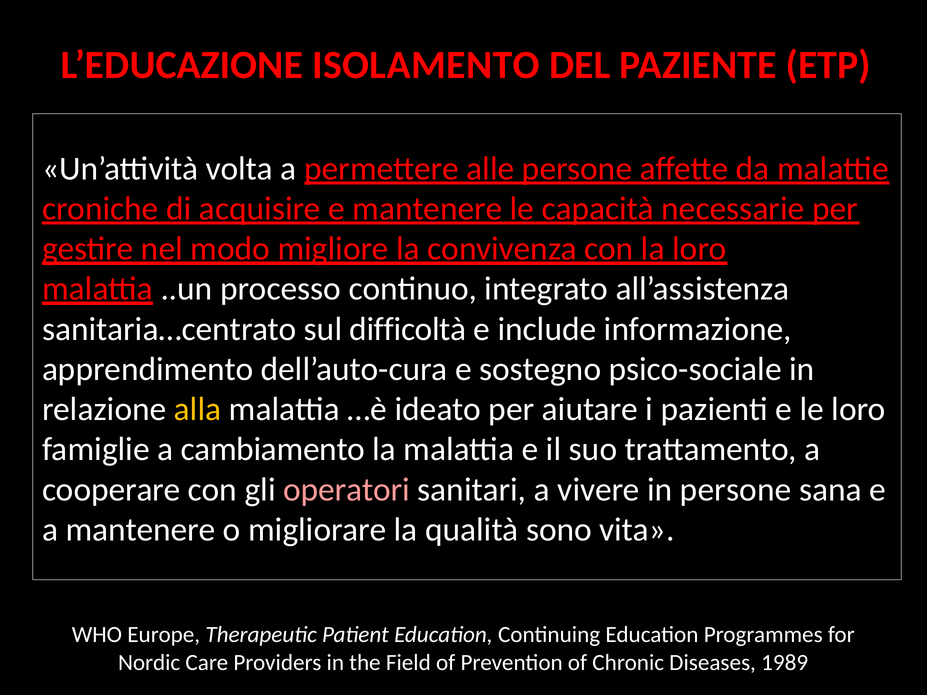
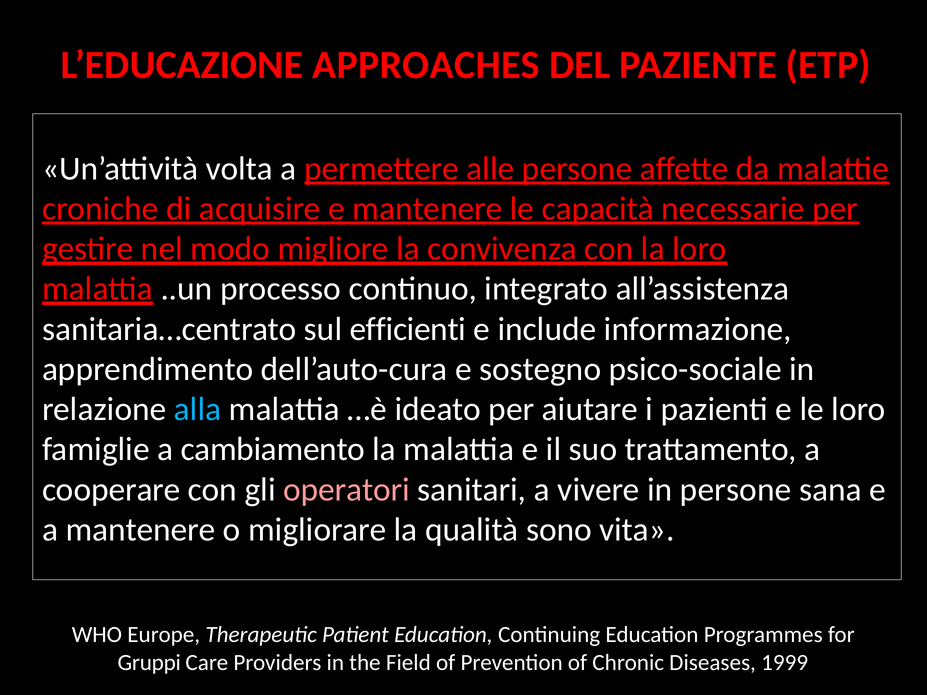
ISOLAMENTO: ISOLAMENTO -> APPROACHES
difficoltà: difficoltà -> efficienti
alla colour: yellow -> light blue
Nordic: Nordic -> Gruppi
1989: 1989 -> 1999
